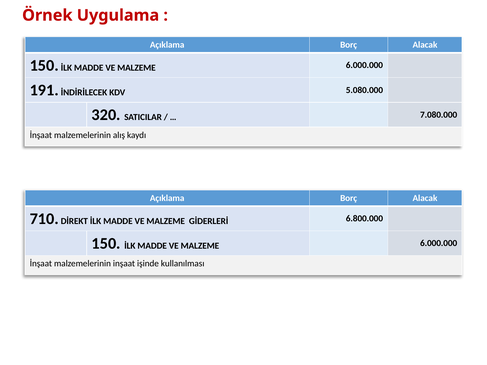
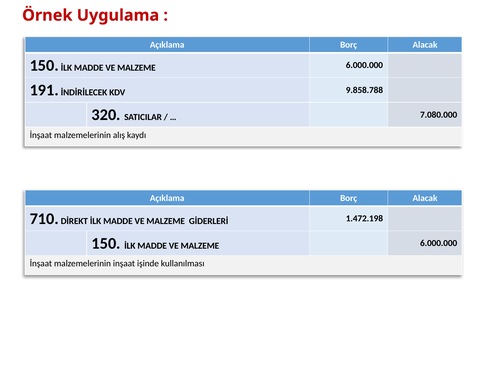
5.080.000: 5.080.000 -> 9.858.788
6.800.000: 6.800.000 -> 1.472.198
